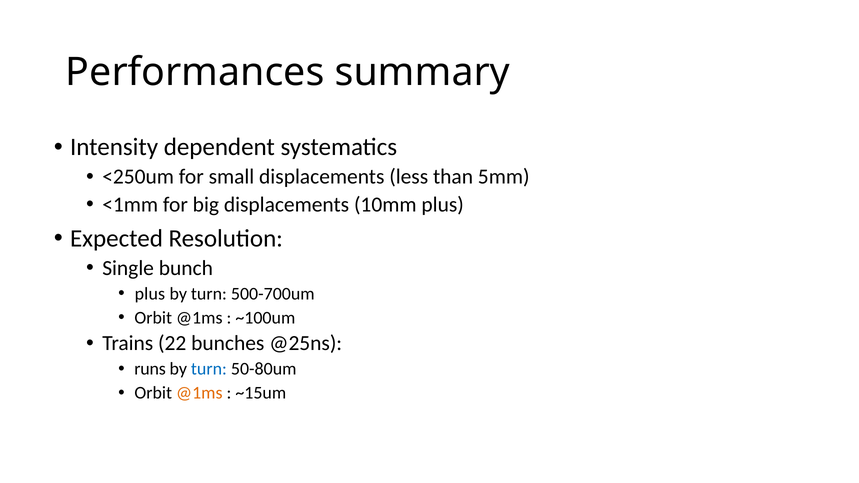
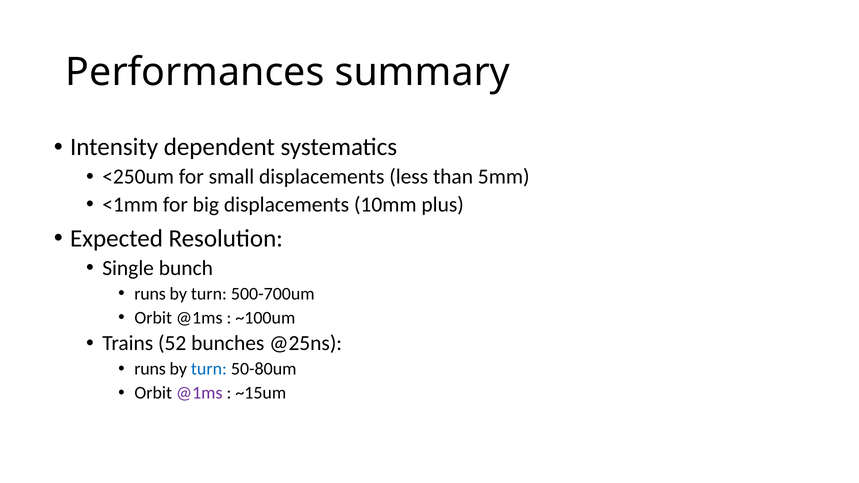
plus at (150, 294): plus -> runs
22: 22 -> 52
@1ms at (199, 393) colour: orange -> purple
